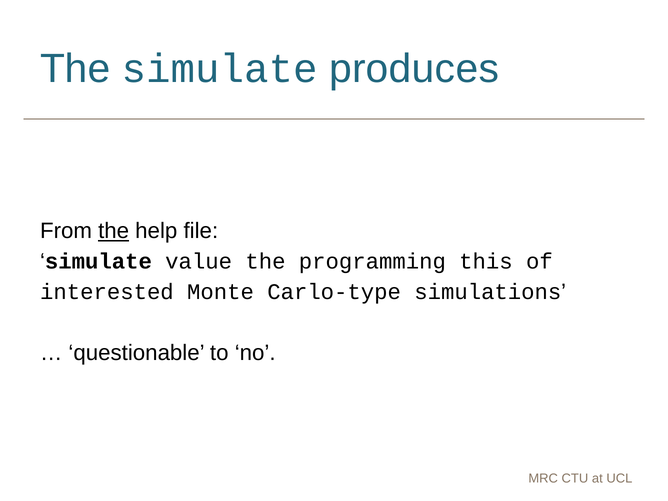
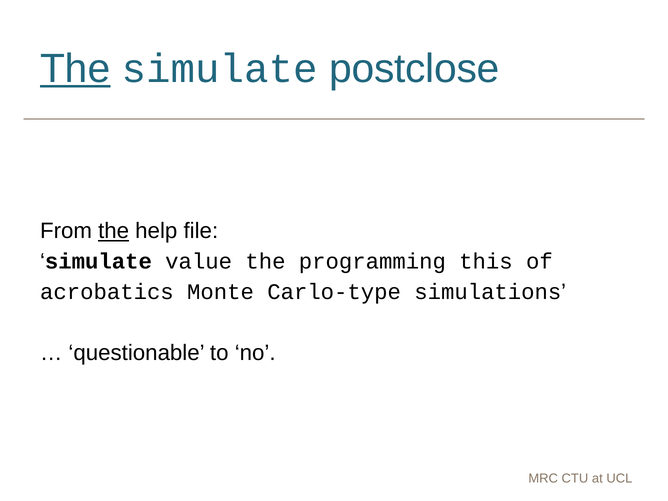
The at (75, 69) underline: none -> present
produces: produces -> postclose
interested: interested -> acrobatics
